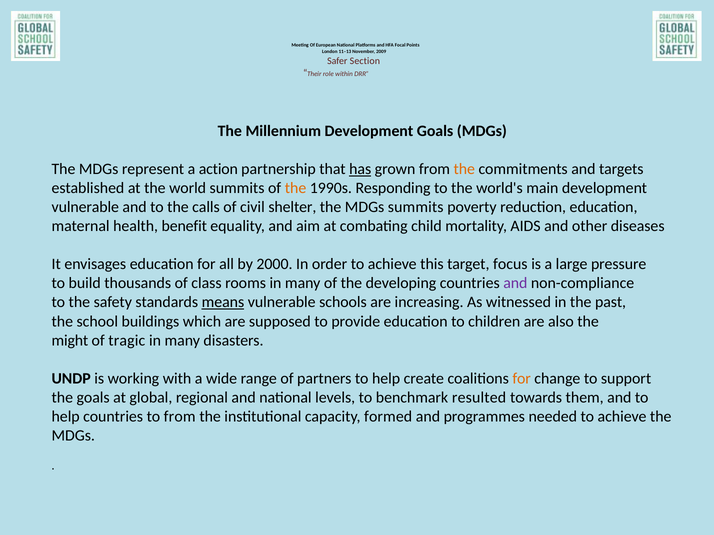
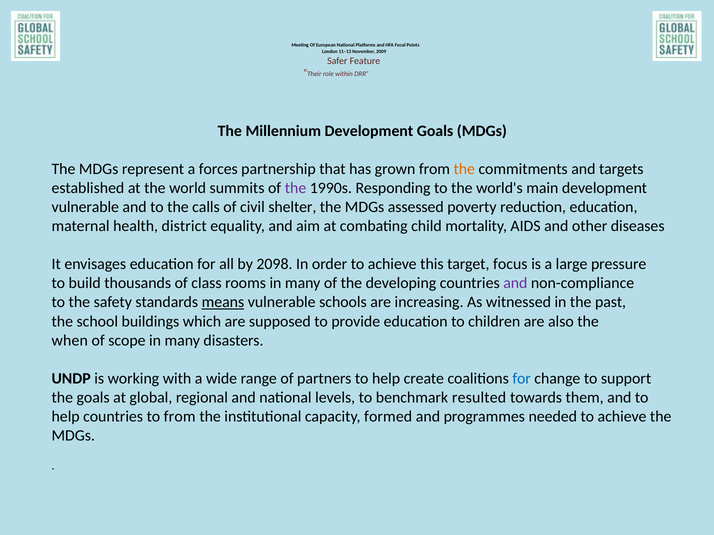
Section: Section -> Feature
action: action -> forces
has underline: present -> none
the at (296, 188) colour: orange -> purple
MDGs summits: summits -> assessed
benefit: benefit -> district
2000: 2000 -> 2098
might: might -> when
tragic: tragic -> scope
for at (522, 379) colour: orange -> blue
